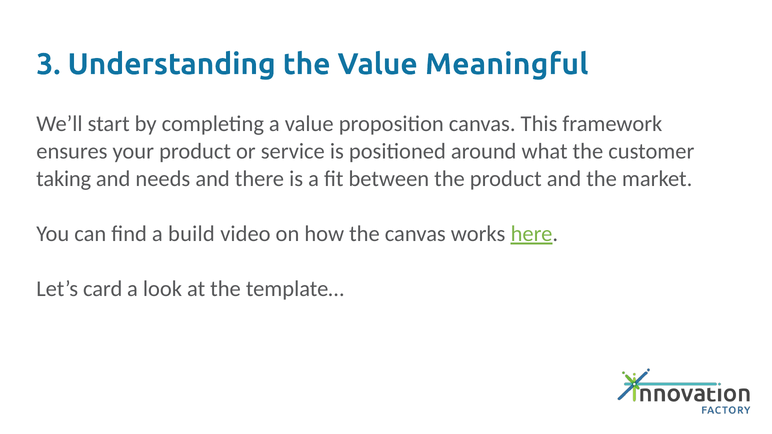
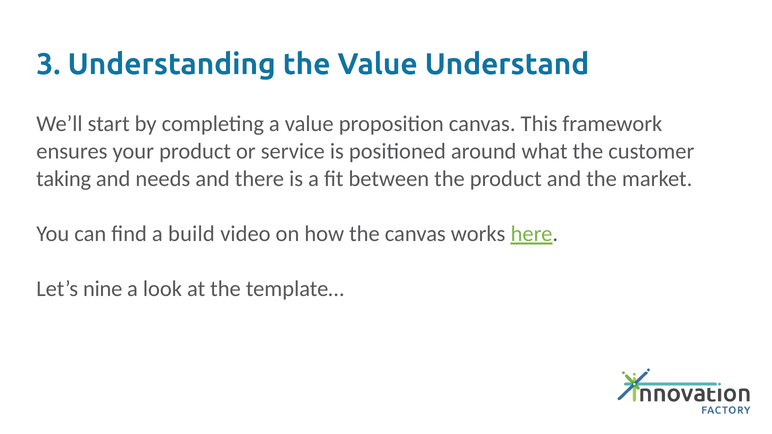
Meaningful: Meaningful -> Understand
card: card -> nine
